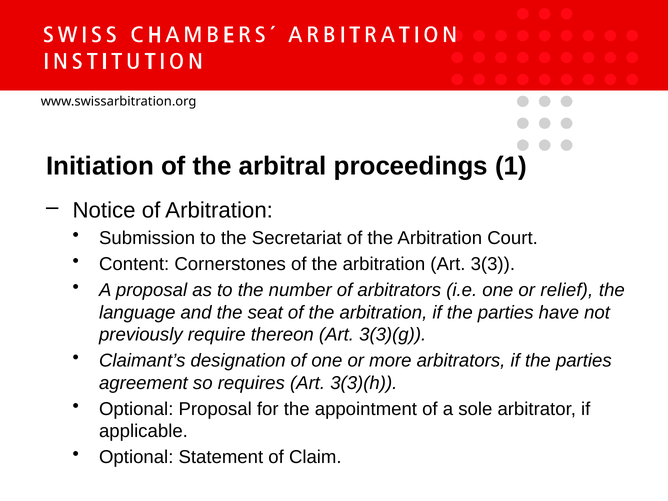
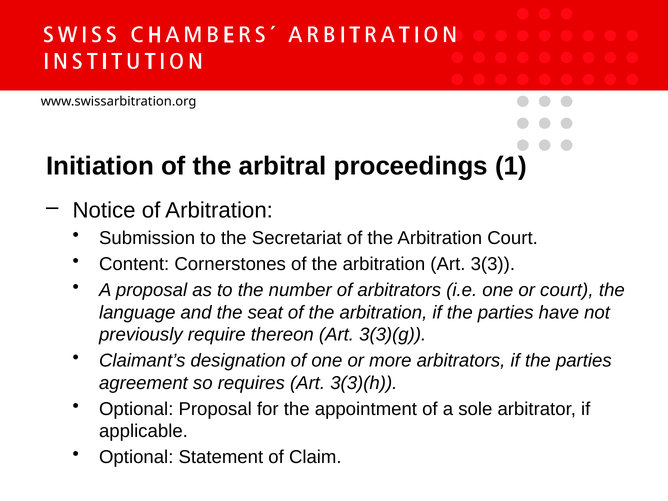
or relief: relief -> court
